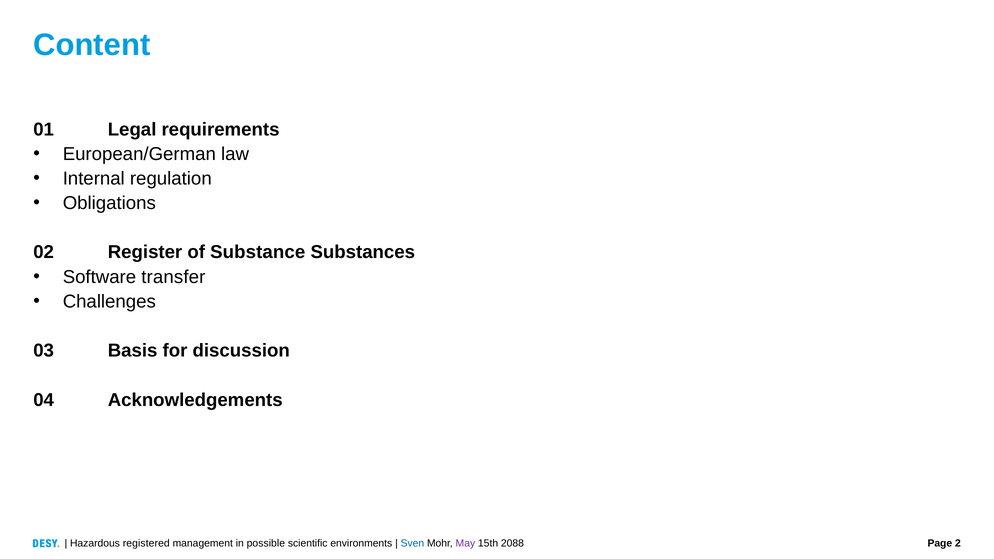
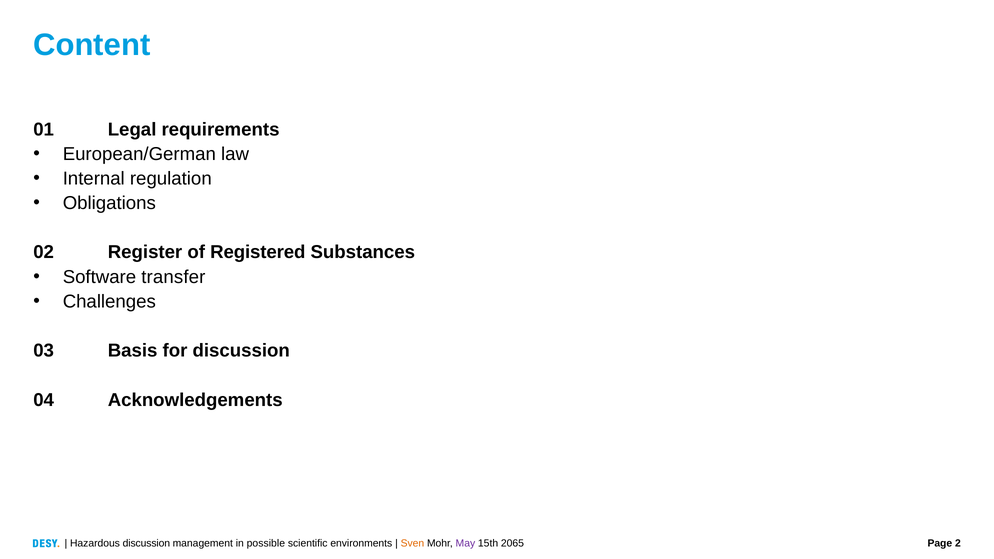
Substance: Substance -> Registered
Hazardous registered: registered -> discussion
Sven colour: blue -> orange
2088: 2088 -> 2065
